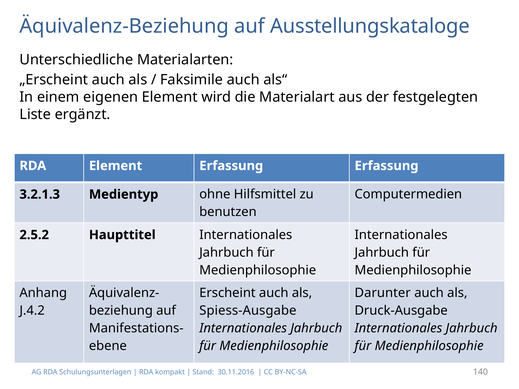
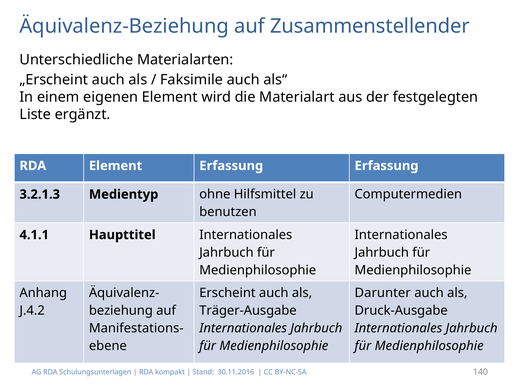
Ausstellungskataloge: Ausstellungskataloge -> Zusammenstellender
2.5.2: 2.5.2 -> 4.1.1
Spiess-Ausgabe: Spiess-Ausgabe -> Träger-Ausgabe
